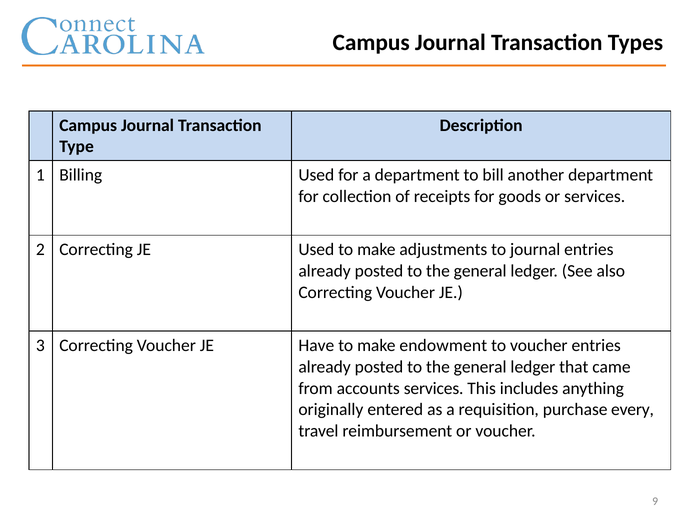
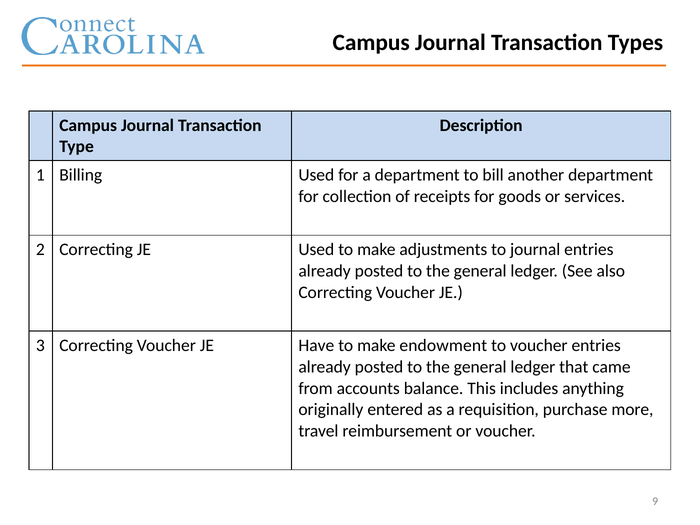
accounts services: services -> balance
every: every -> more
